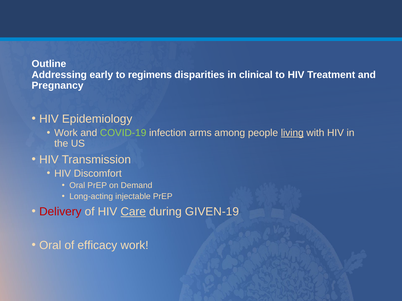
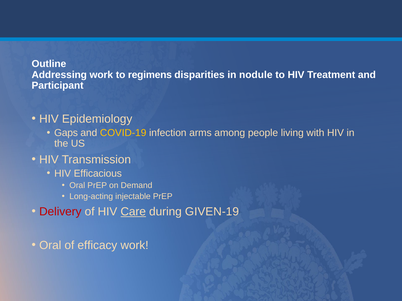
Addressing early: early -> work
clinical: clinical -> nodule
Pregnancy: Pregnancy -> Participant
Work at (66, 133): Work -> Gaps
COVID-19 colour: light green -> yellow
living underline: present -> none
Discomfort: Discomfort -> Efficacious
